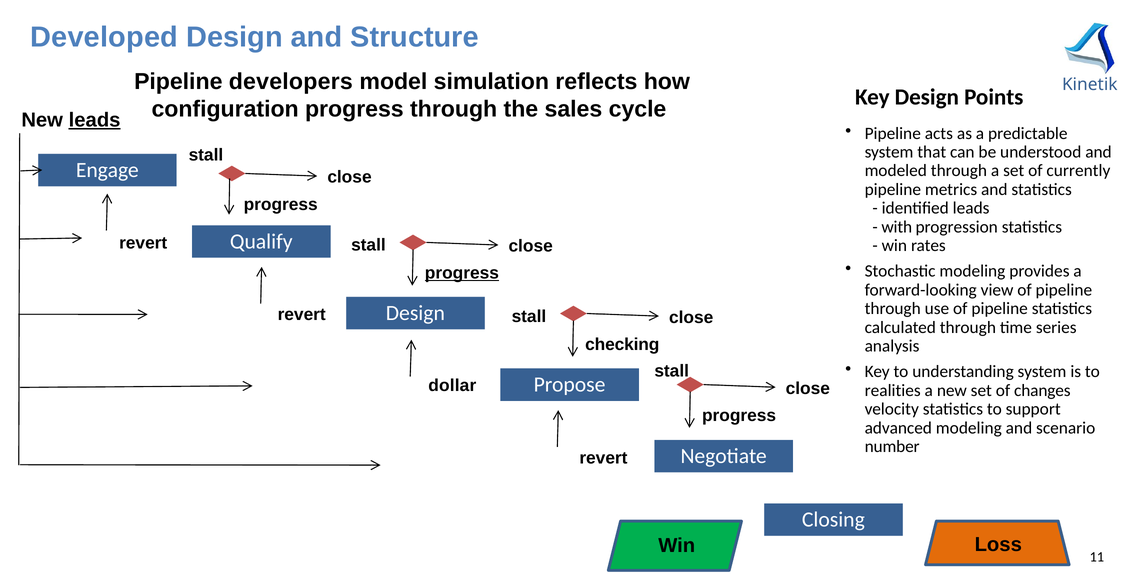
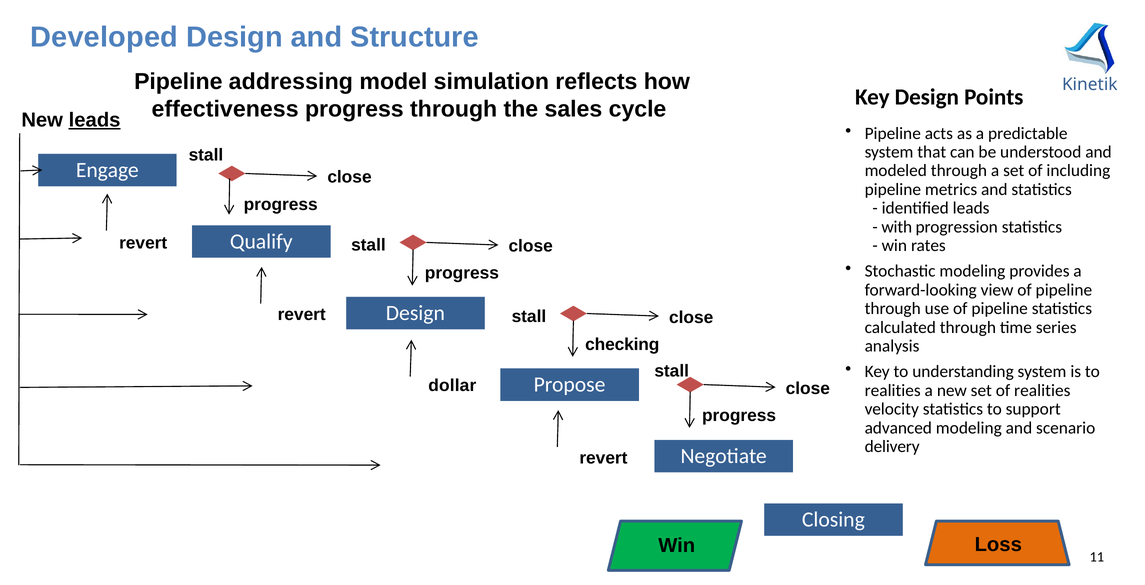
developers: developers -> addressing
configuration: configuration -> effectiveness
currently: currently -> including
progress at (462, 274) underline: present -> none
of changes: changes -> realities
number: number -> delivery
